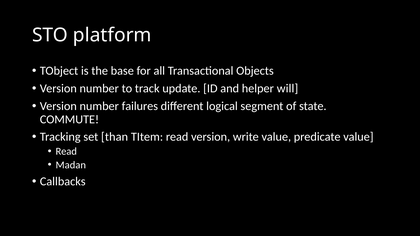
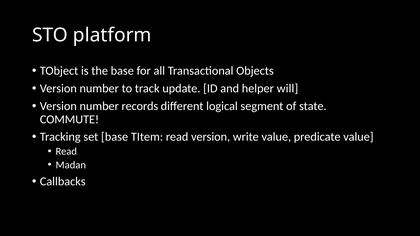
failures: failures -> records
set than: than -> base
